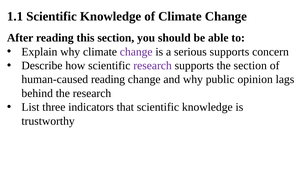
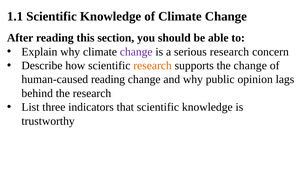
serious supports: supports -> research
research at (153, 66) colour: purple -> orange
the section: section -> change
